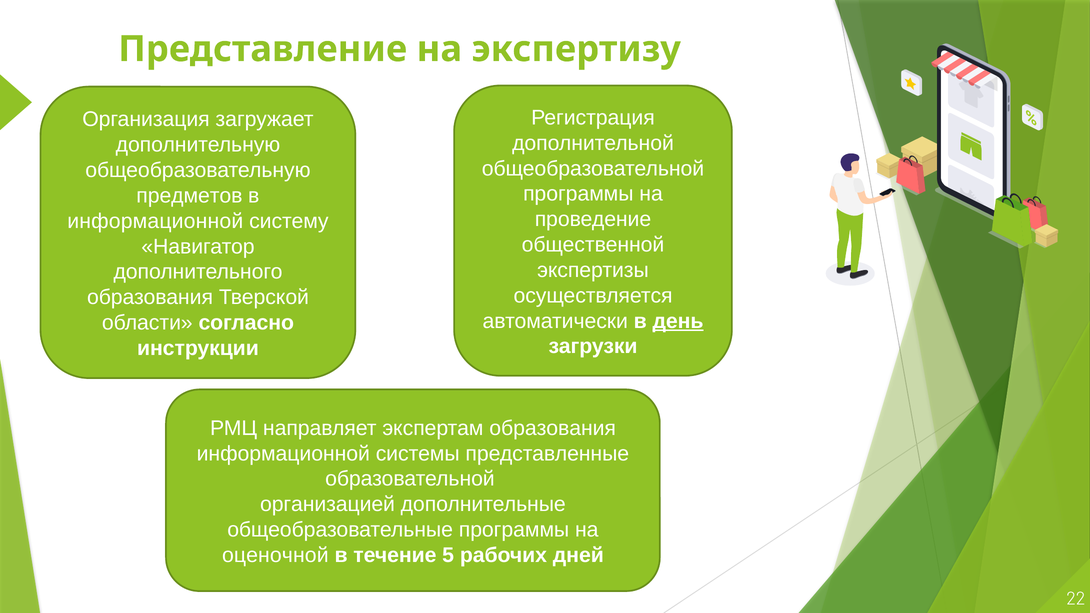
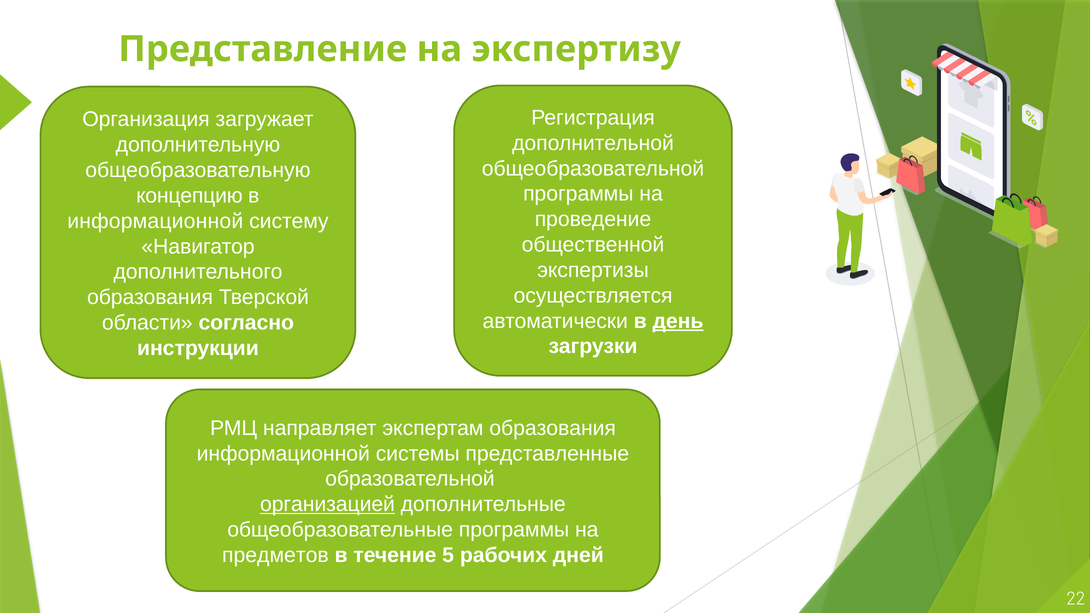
предметов: предметов -> концепцию
организацией underline: none -> present
оценочной: оценочной -> предметов
